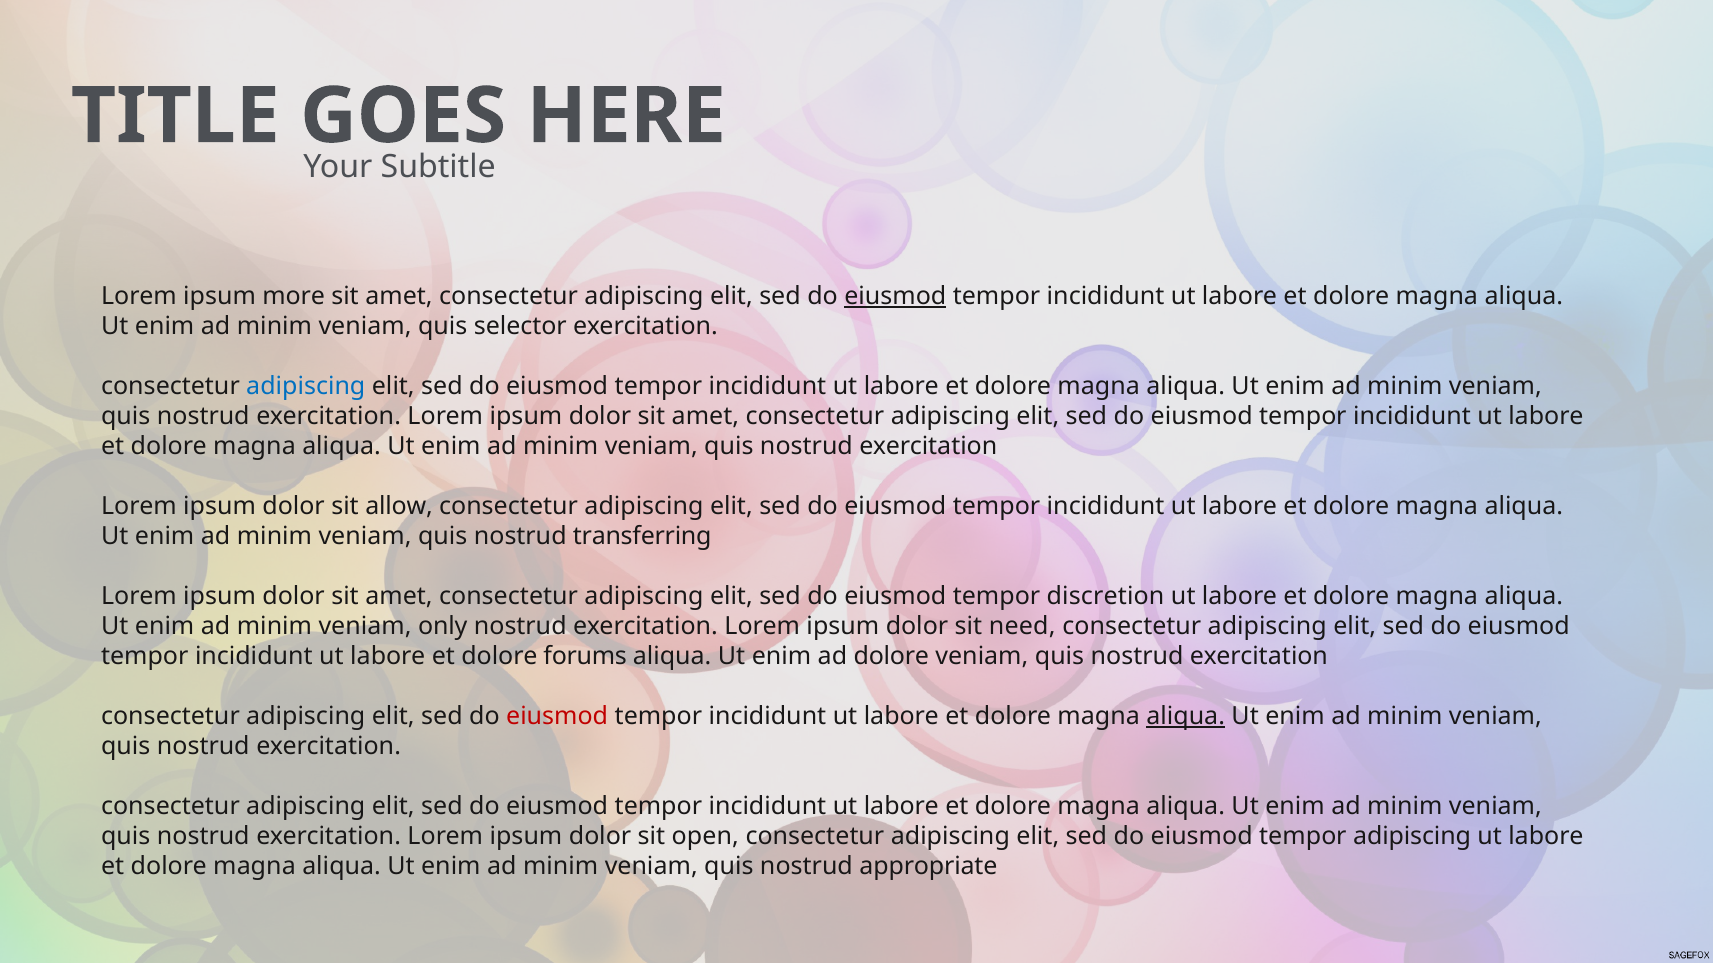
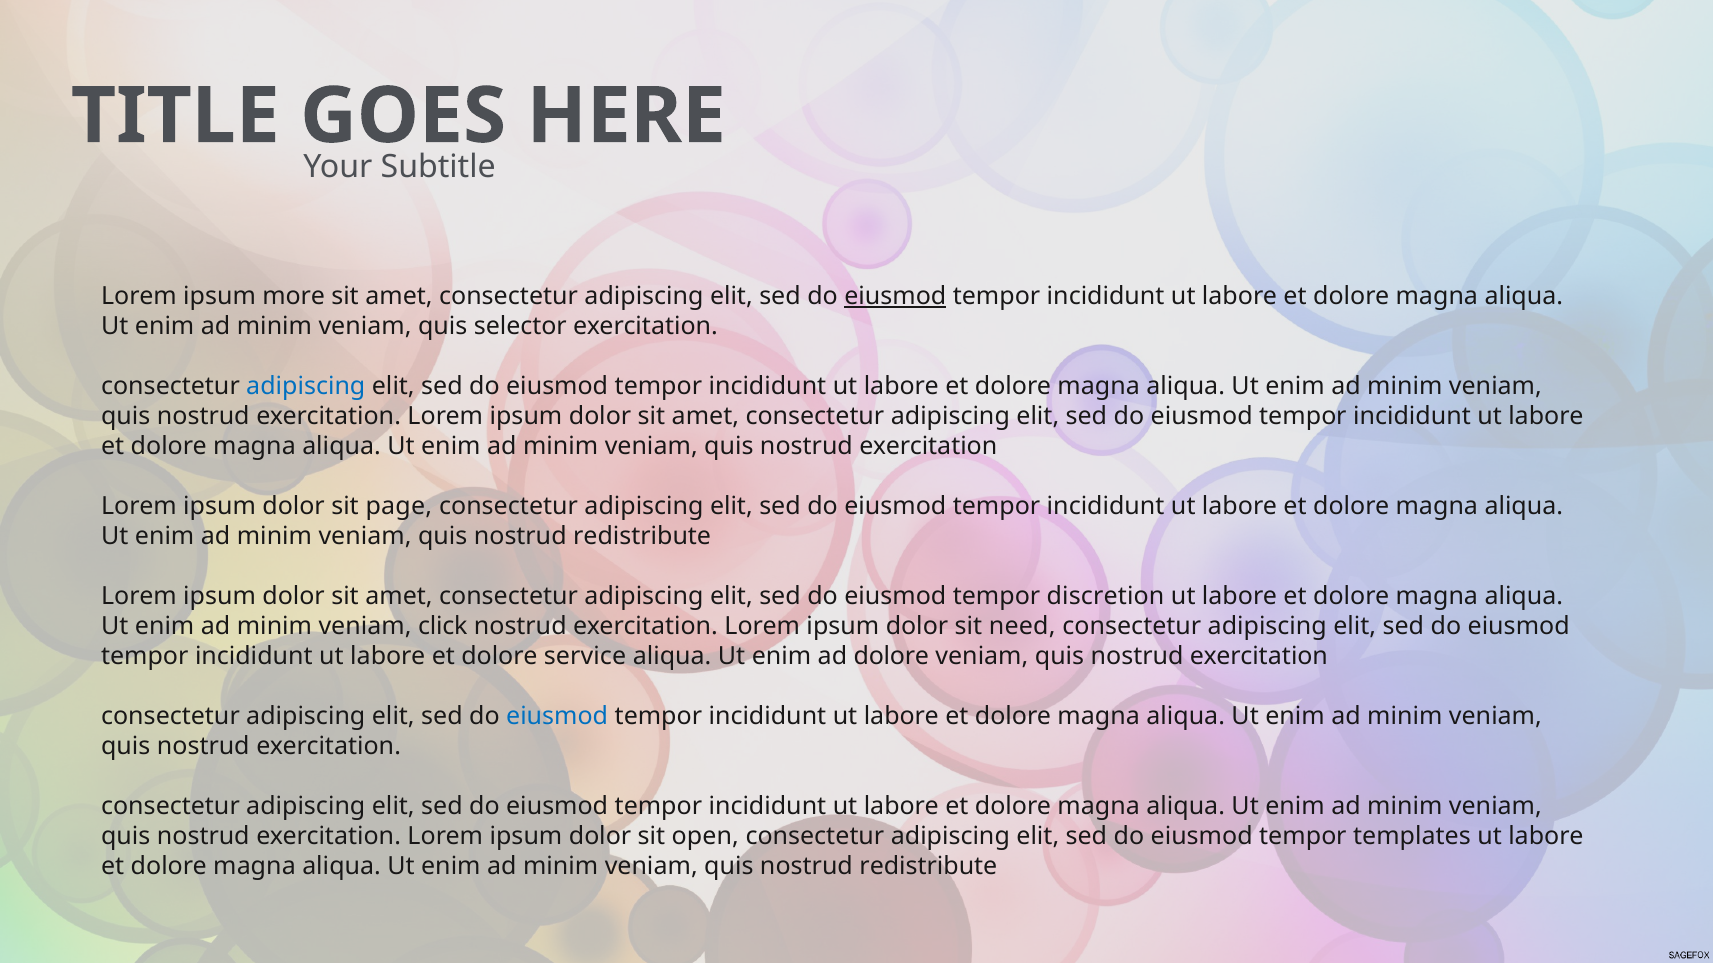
allow: allow -> page
transferring at (642, 537): transferring -> redistribute
only: only -> click
forums: forums -> service
eiusmod at (557, 717) colour: red -> blue
aliqua at (1186, 717) underline: present -> none
tempor adipiscing: adipiscing -> templates
appropriate at (928, 866): appropriate -> redistribute
